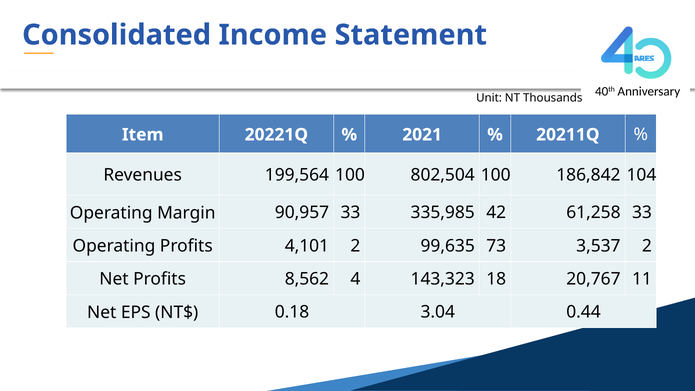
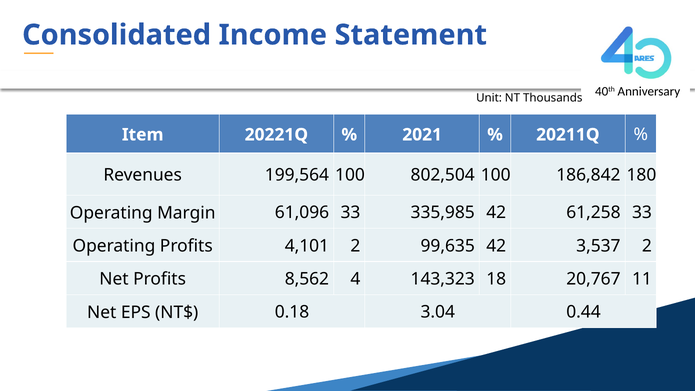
104: 104 -> 180
90,957: 90,957 -> 61,096
99,635 73: 73 -> 42
